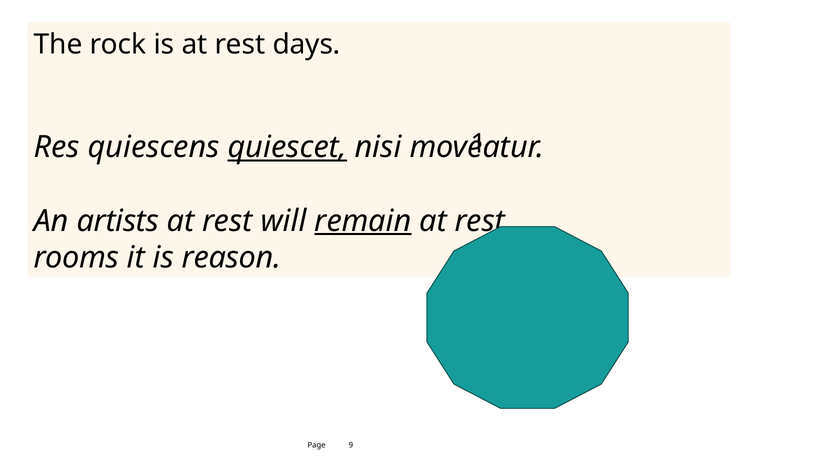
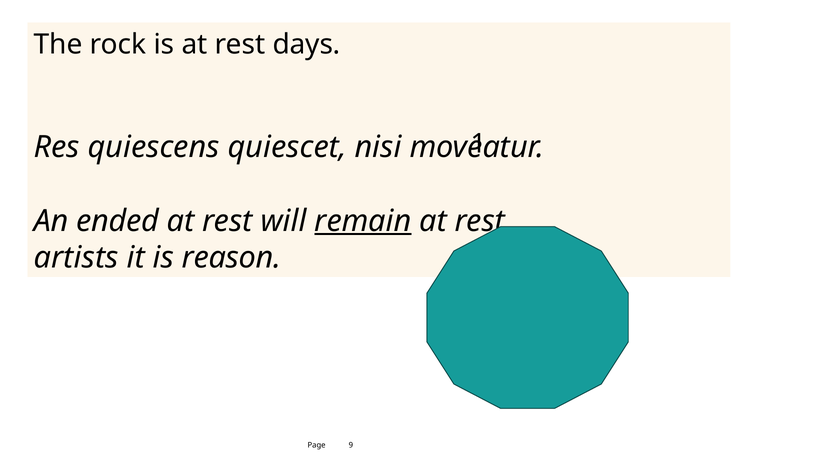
quiescet underline: present -> none
artists: artists -> ended
rooms: rooms -> artists
